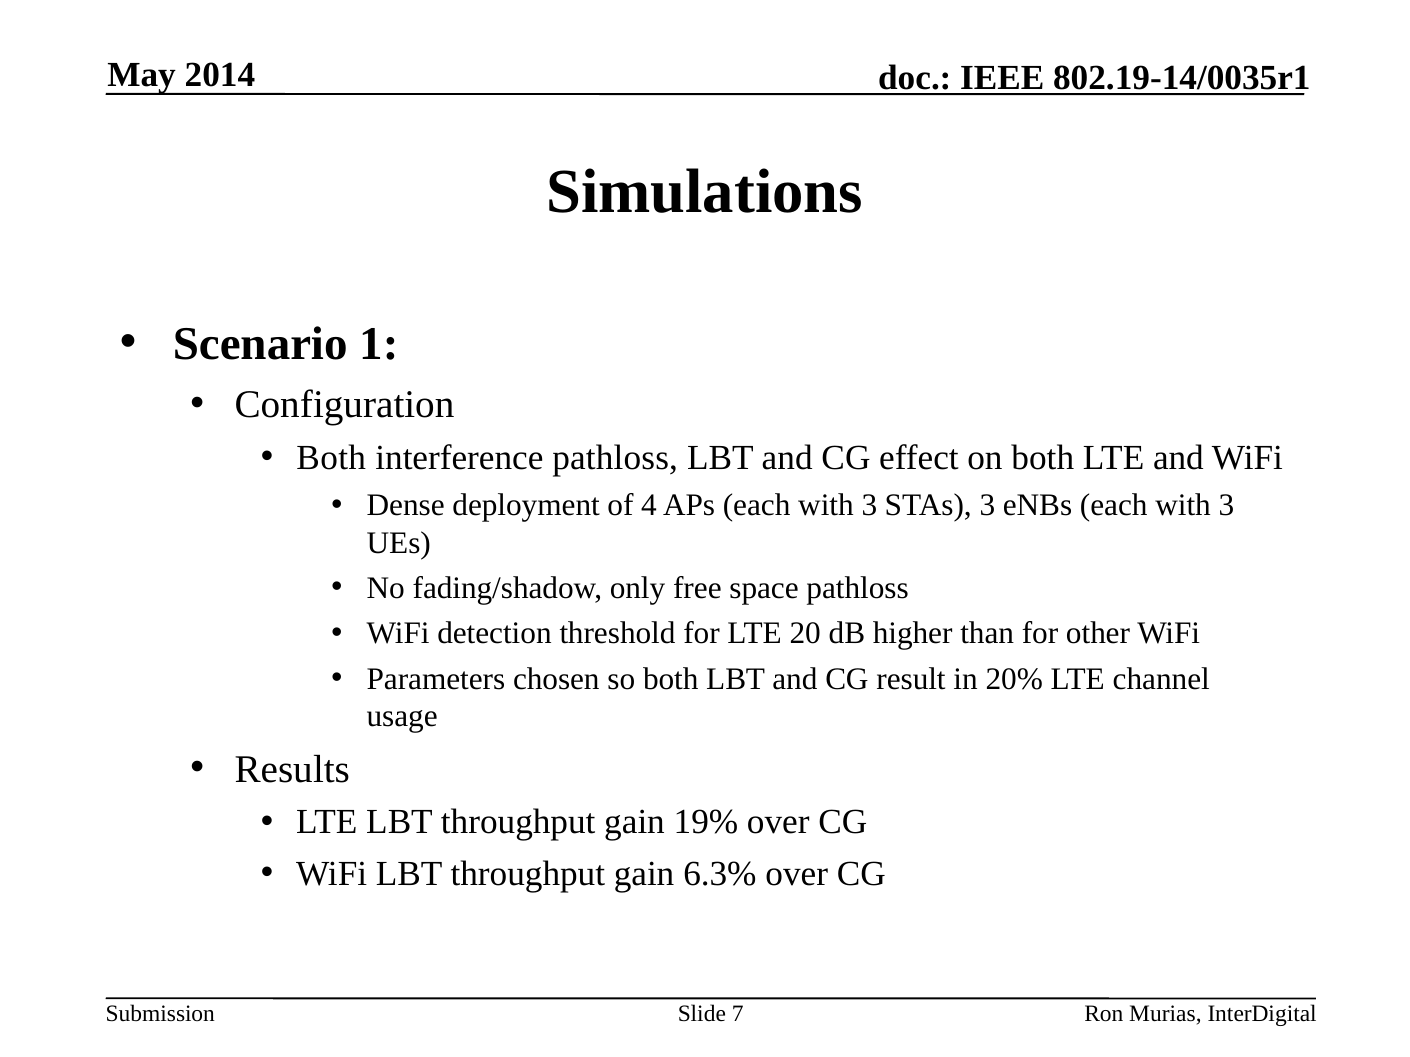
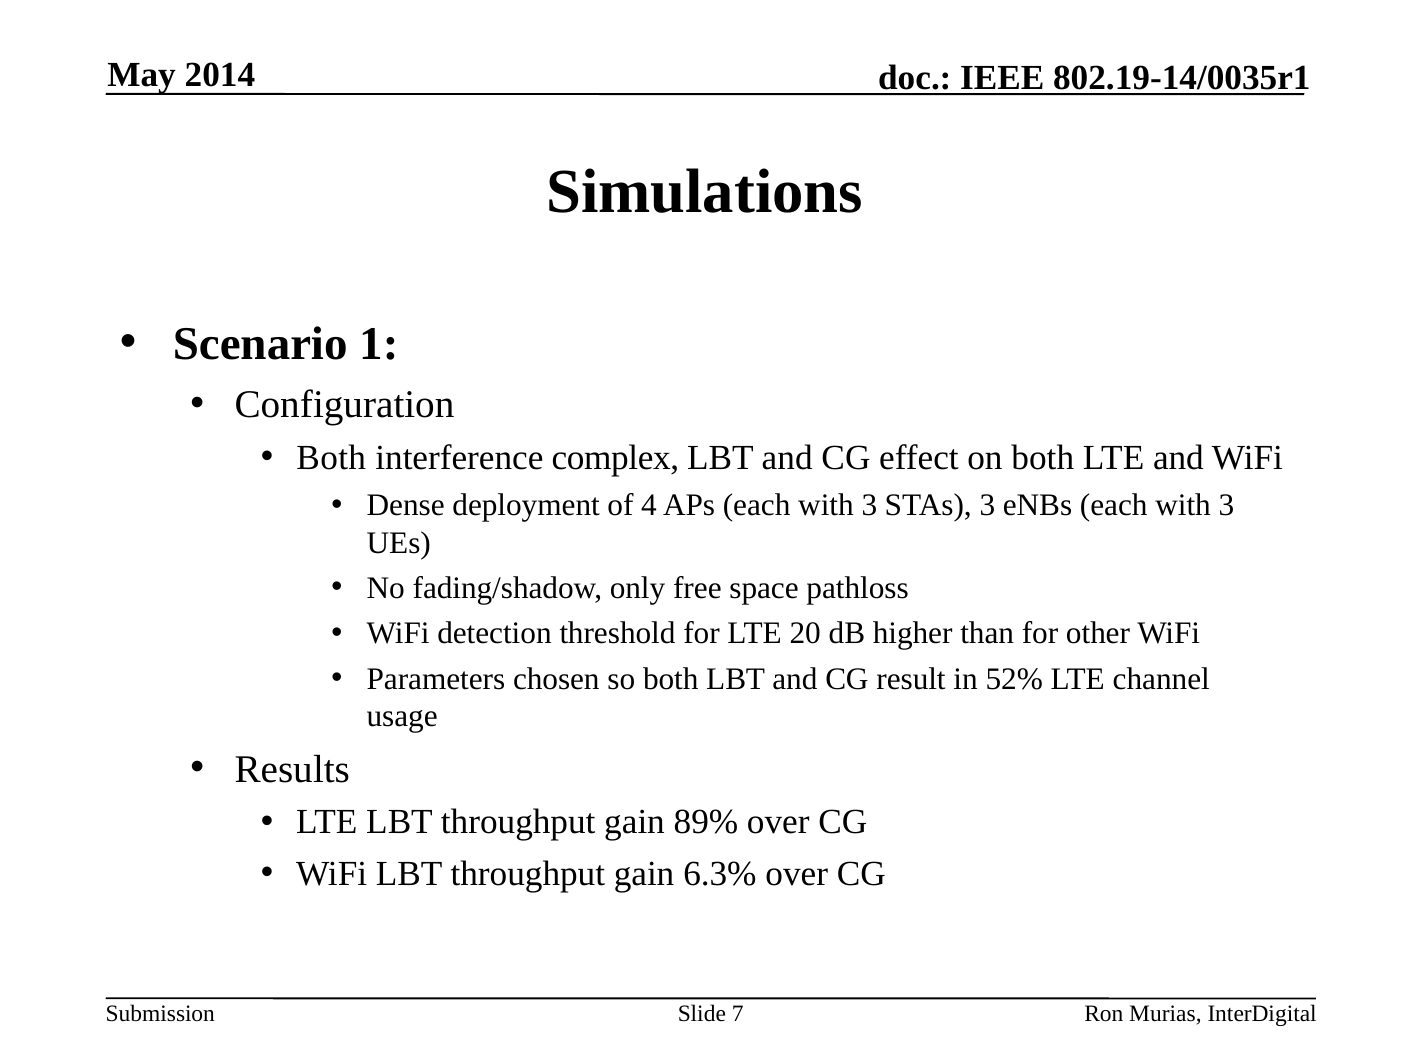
interference pathloss: pathloss -> complex
20%: 20% -> 52%
19%: 19% -> 89%
